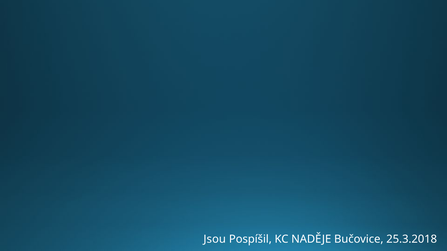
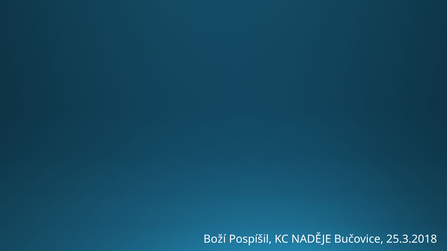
Jsou: Jsou -> Boží
